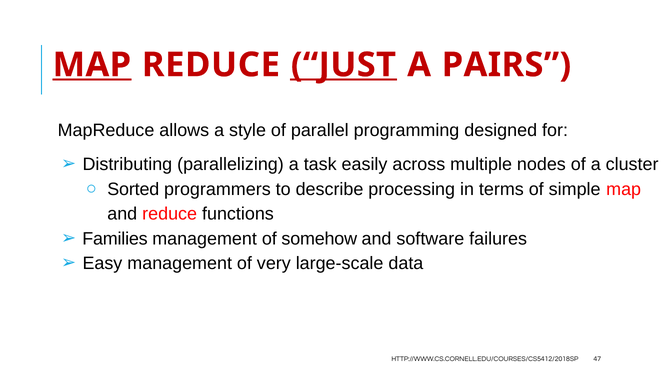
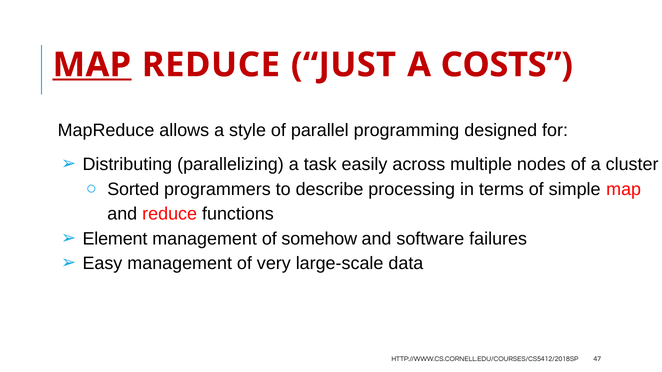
JUST underline: present -> none
PAIRS: PAIRS -> COSTS
Families: Families -> Element
